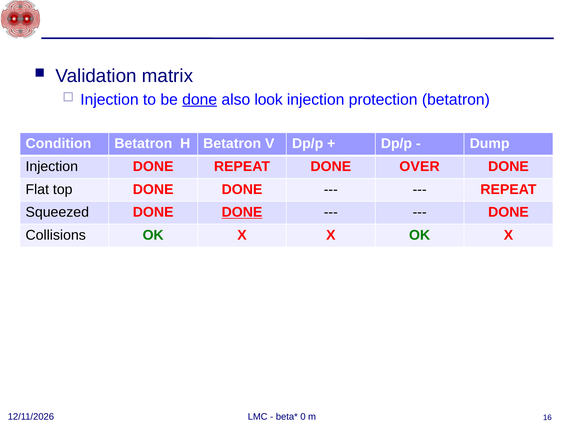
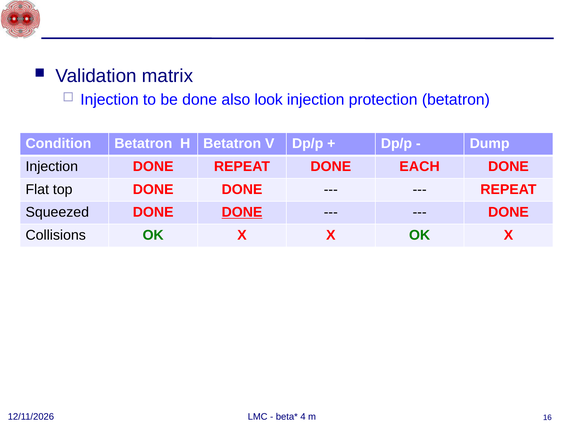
done at (200, 99) underline: present -> none
OVER: OVER -> EACH
0: 0 -> 4
